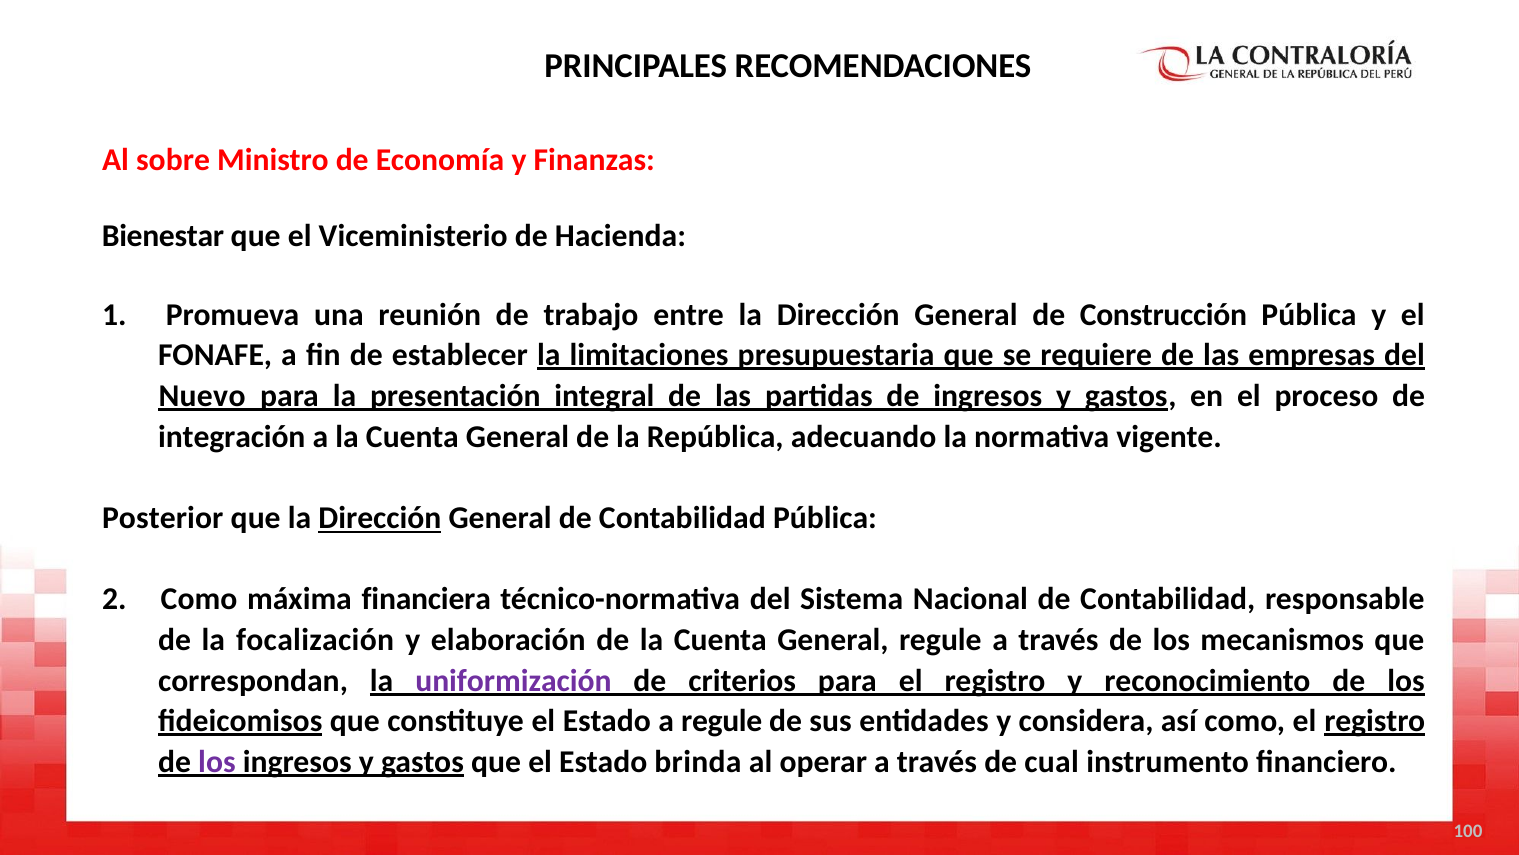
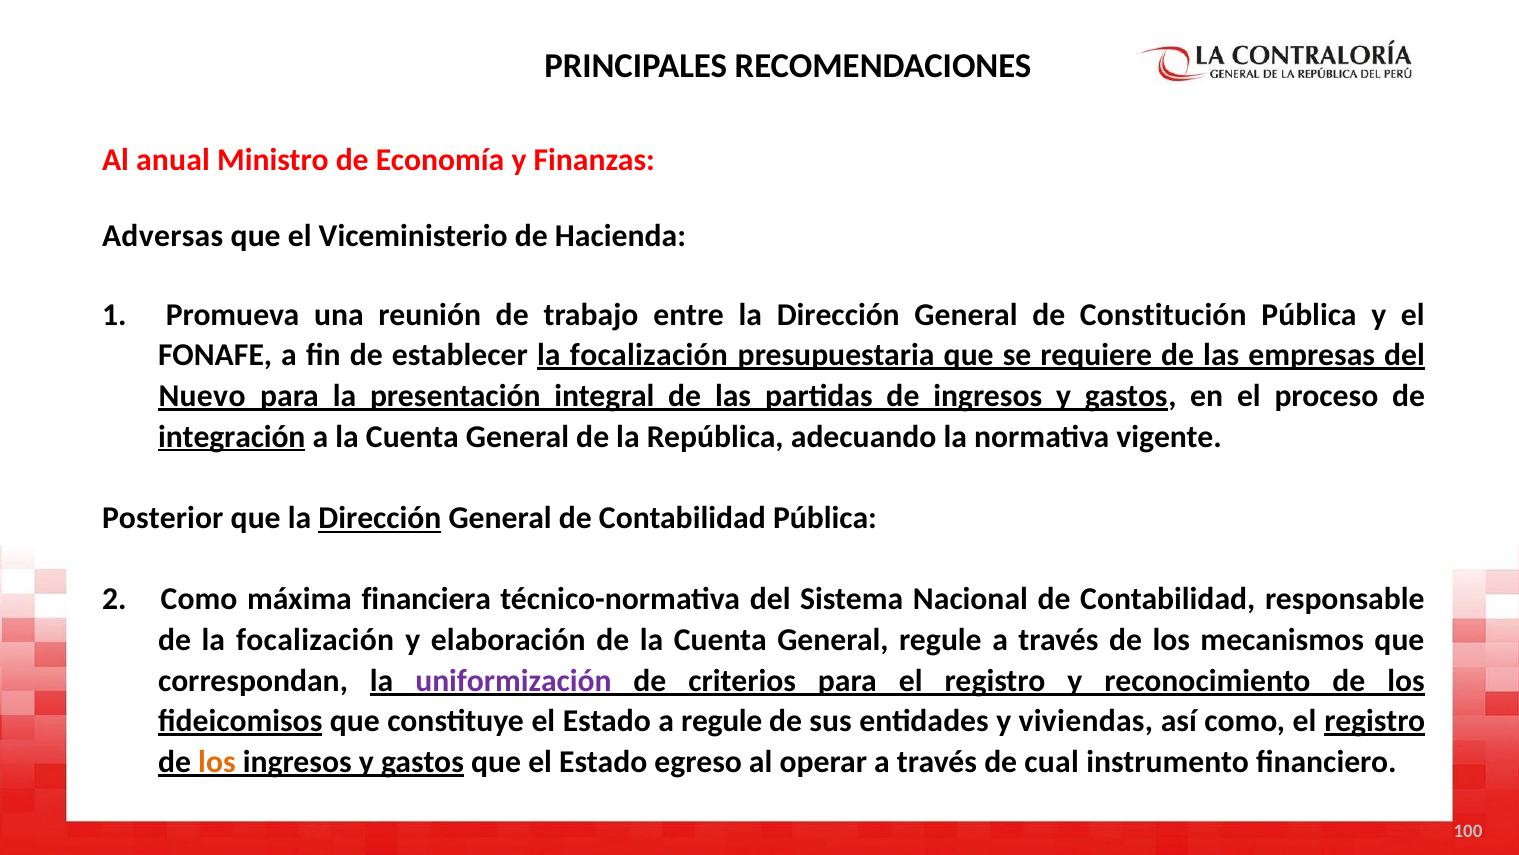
sobre: sobre -> anual
Bienestar: Bienestar -> Adversas
Construcción: Construcción -> Constitución
establecer la limitaciones: limitaciones -> focalización
integración underline: none -> present
considera: considera -> viviendas
los at (217, 761) colour: purple -> orange
brinda: brinda -> egreso
